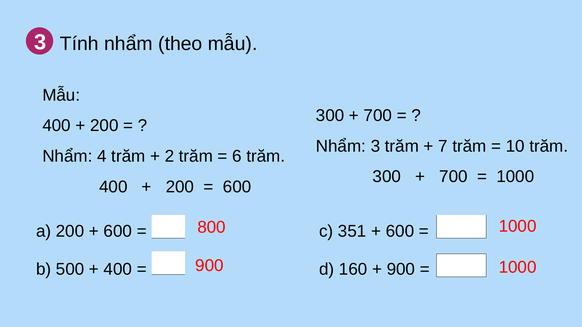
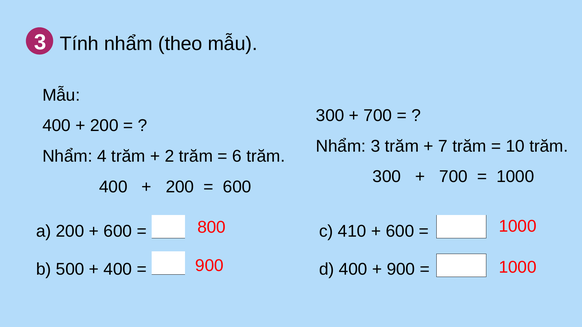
351: 351 -> 410
d 160: 160 -> 400
